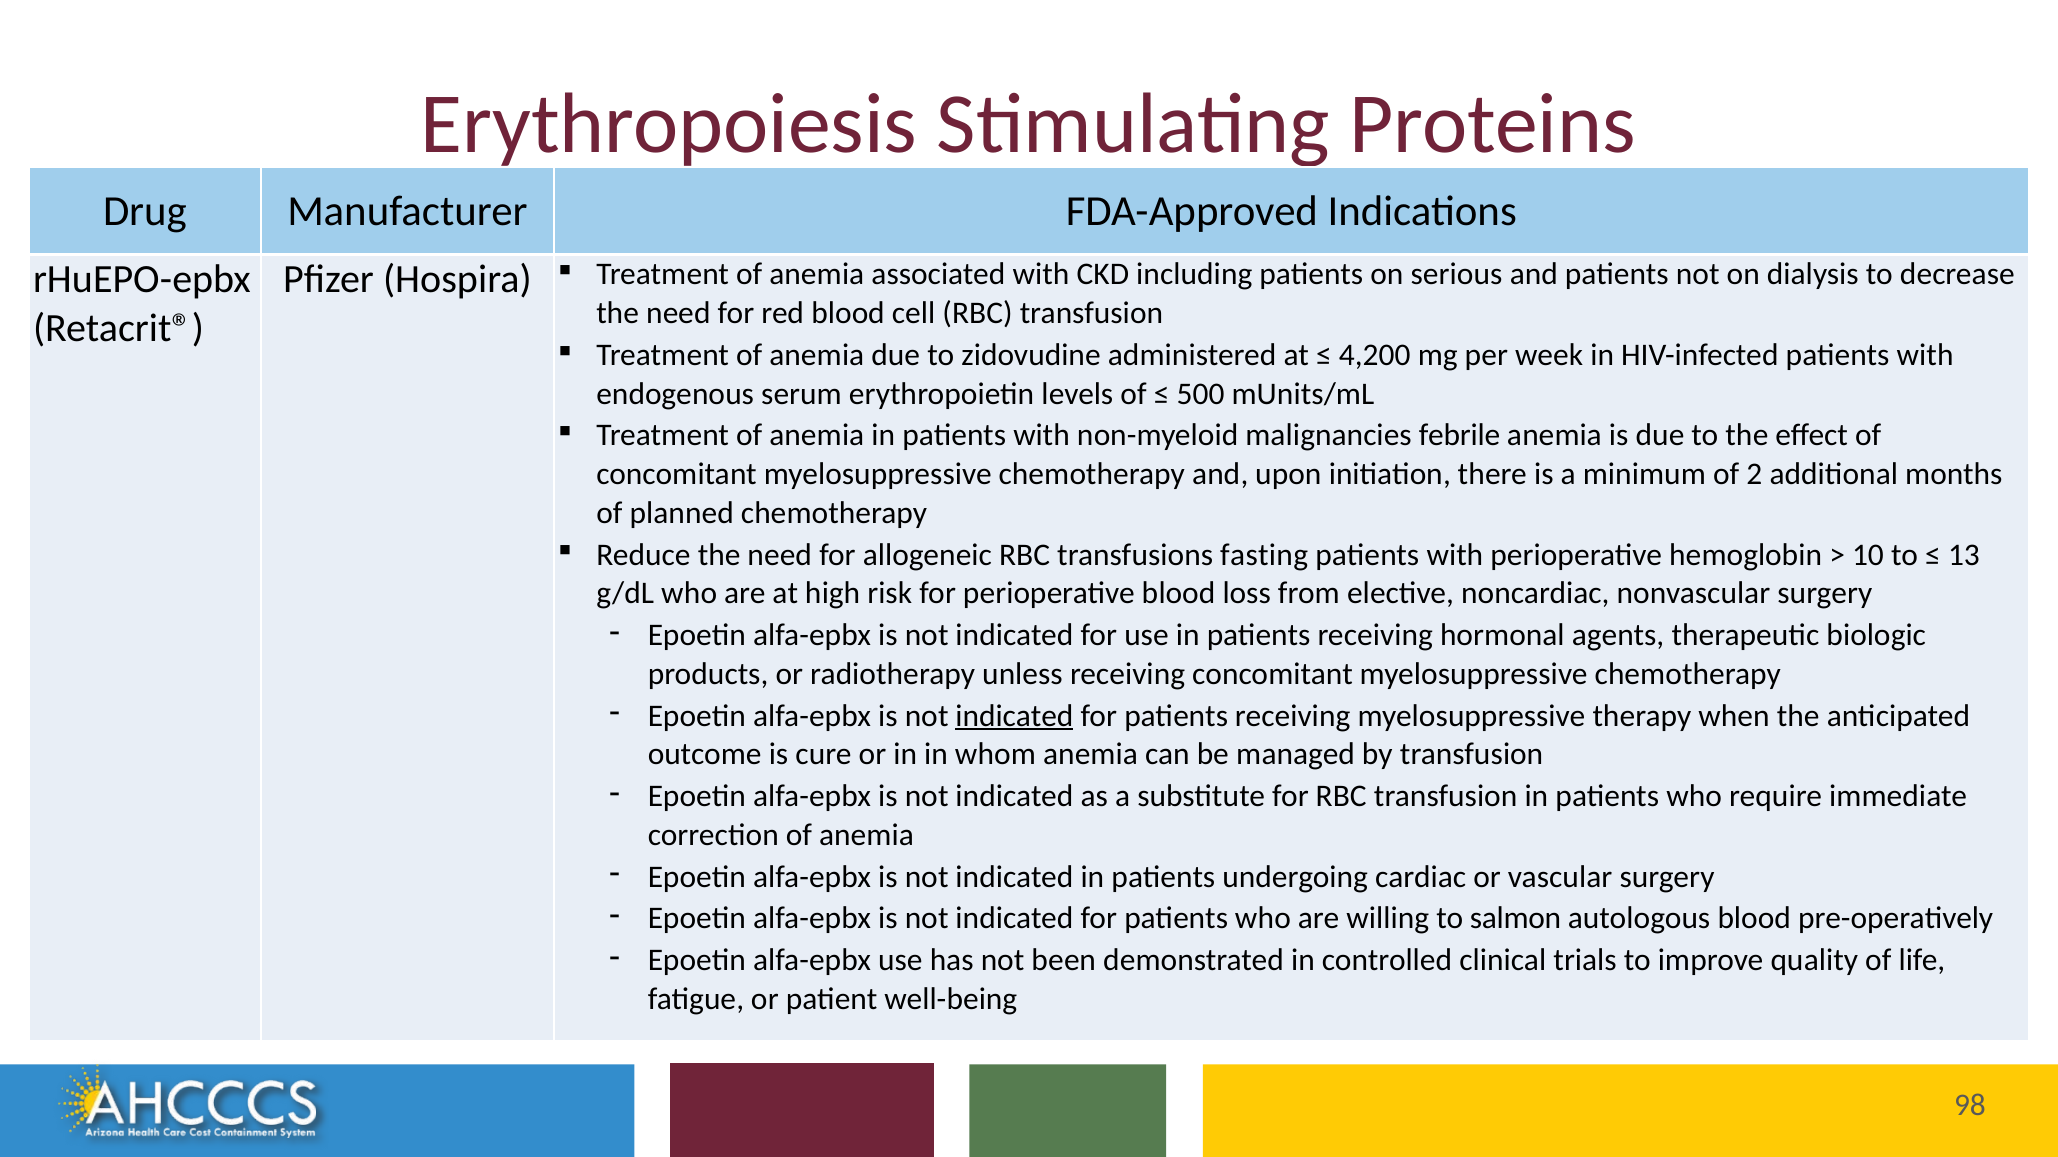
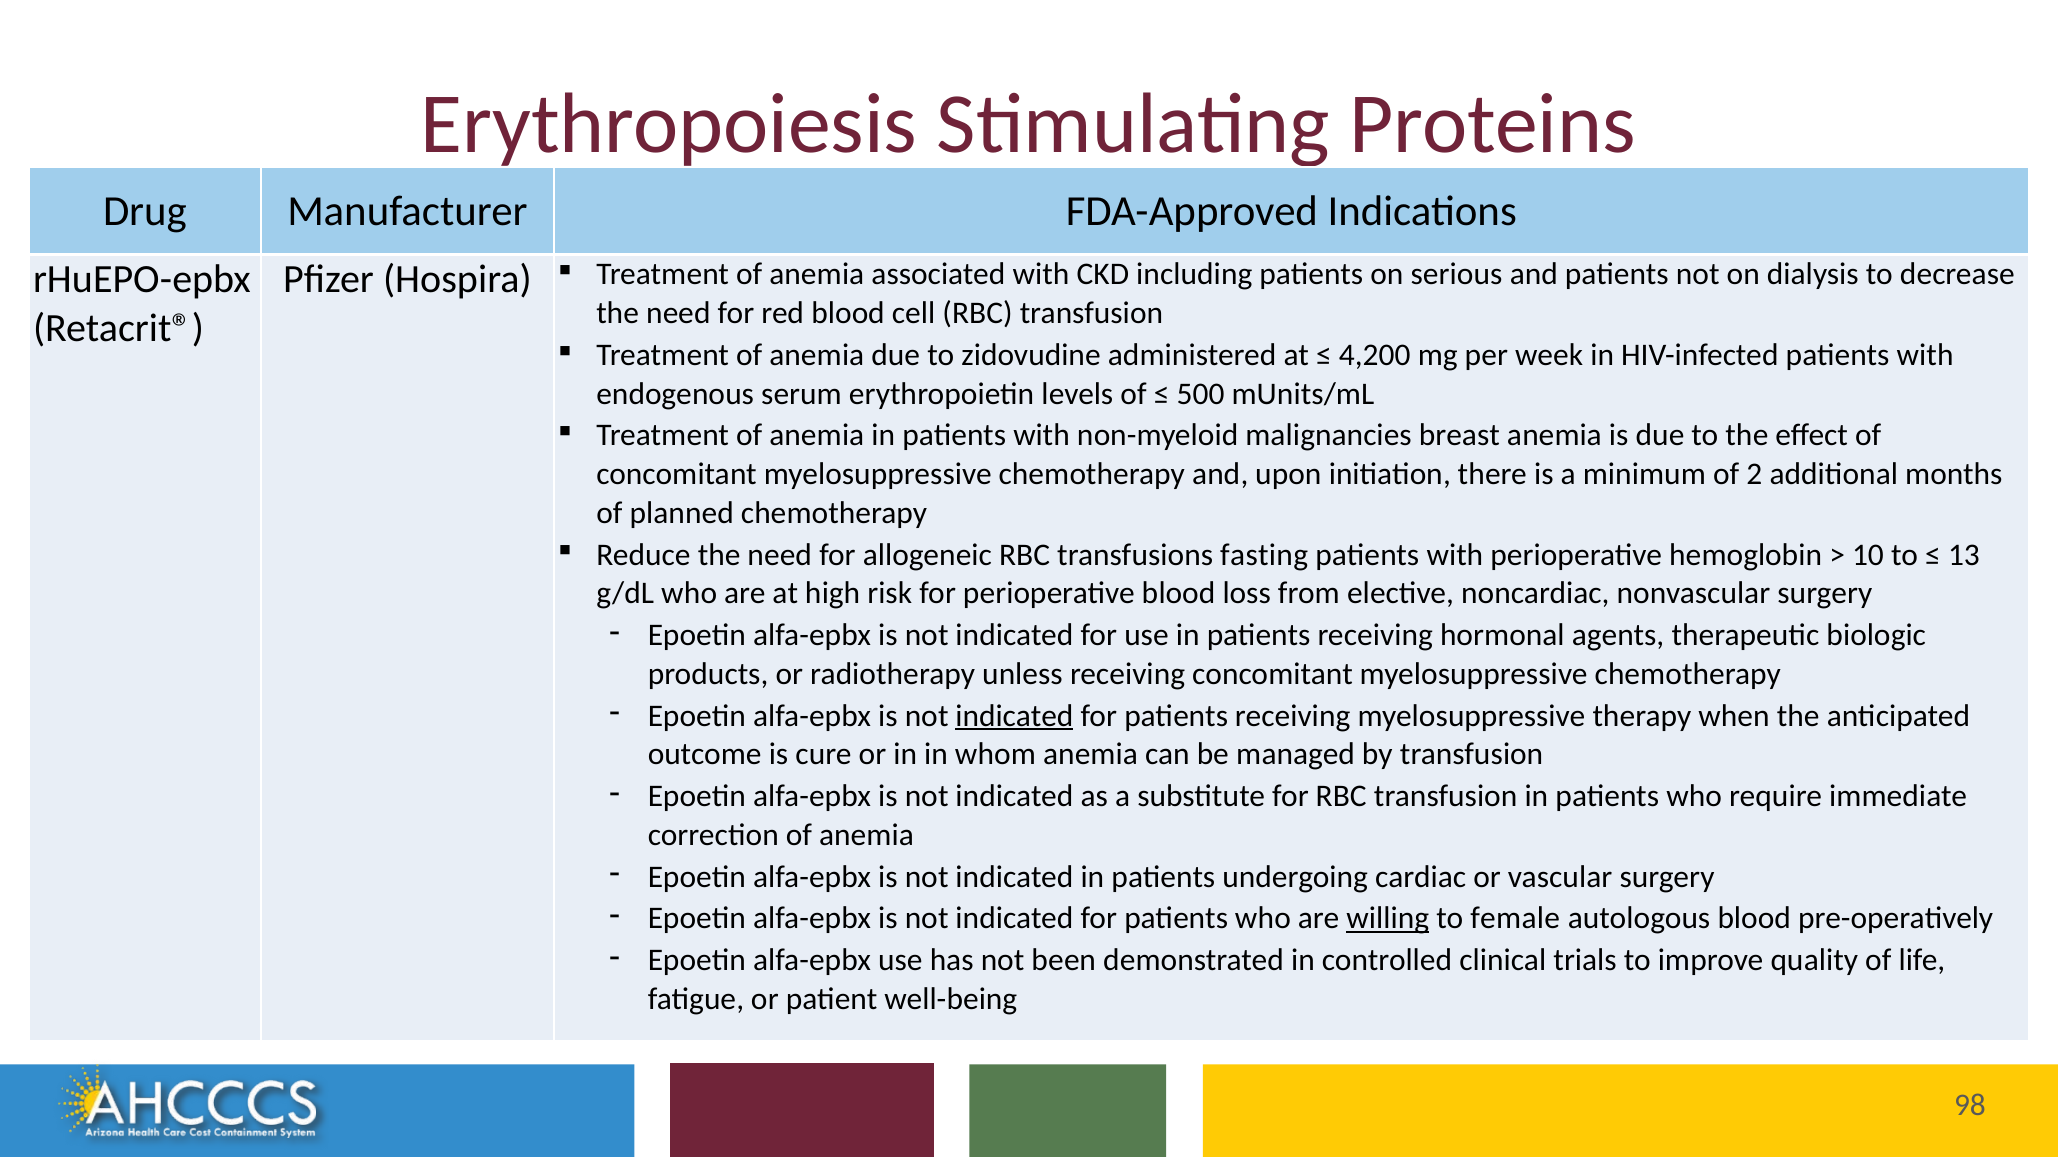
febrile: febrile -> breast
willing underline: none -> present
salmon: salmon -> female
